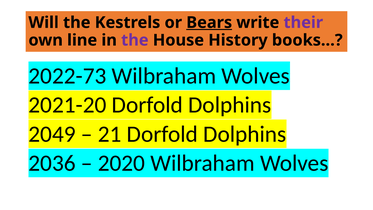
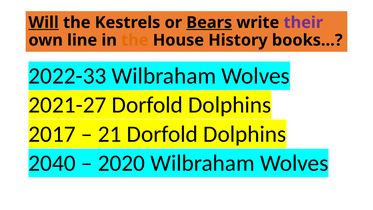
Will underline: none -> present
the at (135, 40) colour: purple -> orange
2022-73: 2022-73 -> 2022-33
2021-20: 2021-20 -> 2021-27
2049: 2049 -> 2017
2036: 2036 -> 2040
